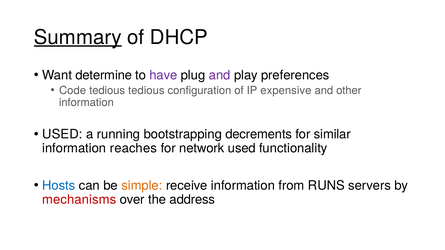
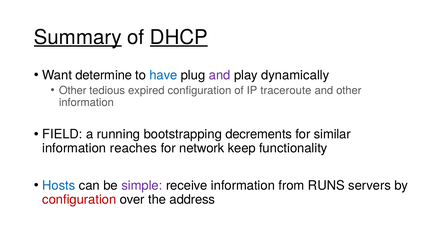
DHCP underline: none -> present
have colour: purple -> blue
preferences: preferences -> dynamically
Code at (73, 91): Code -> Other
tedious tedious: tedious -> expired
expensive: expensive -> traceroute
USED at (62, 134): USED -> FIELD
network used: used -> keep
simple colour: orange -> purple
mechanisms at (79, 200): mechanisms -> configuration
